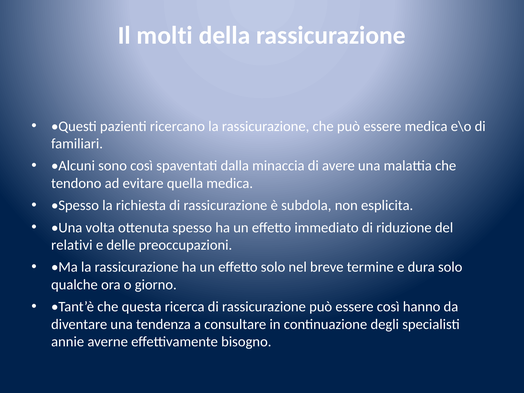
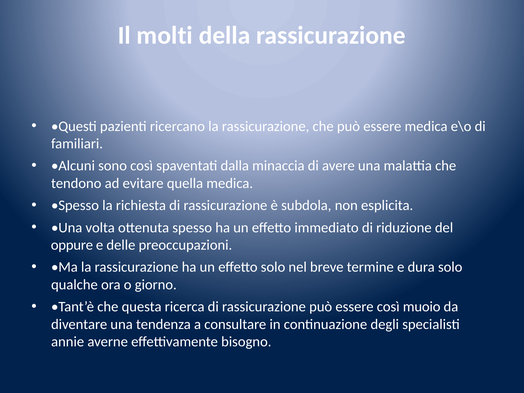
relativi: relativi -> oppure
hanno: hanno -> muoio
